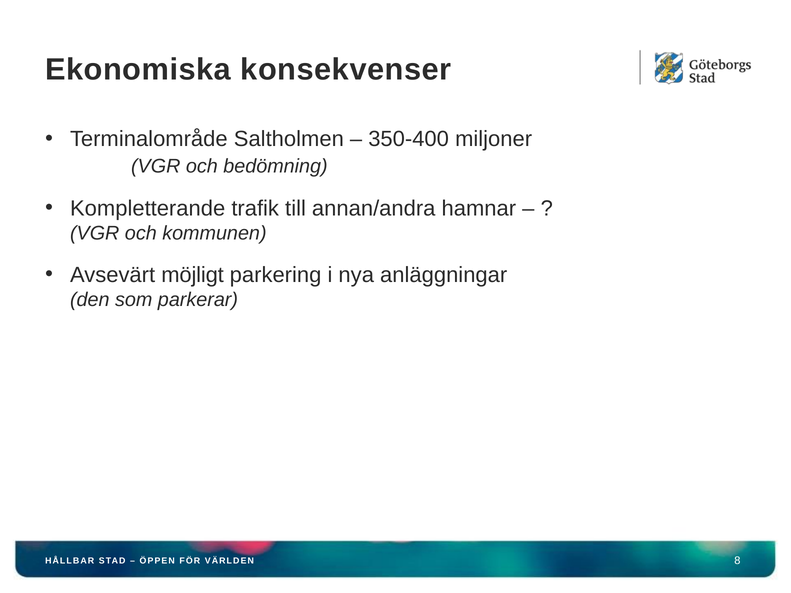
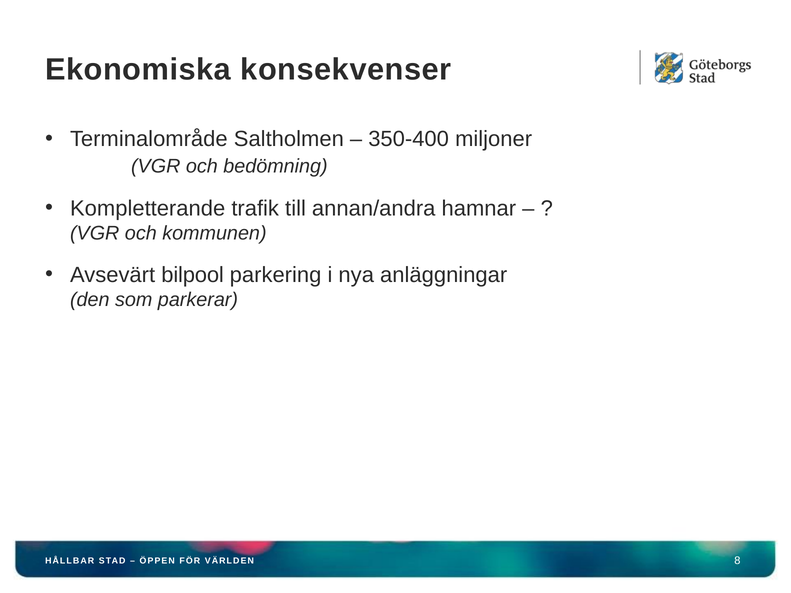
möjligt: möjligt -> bilpool
